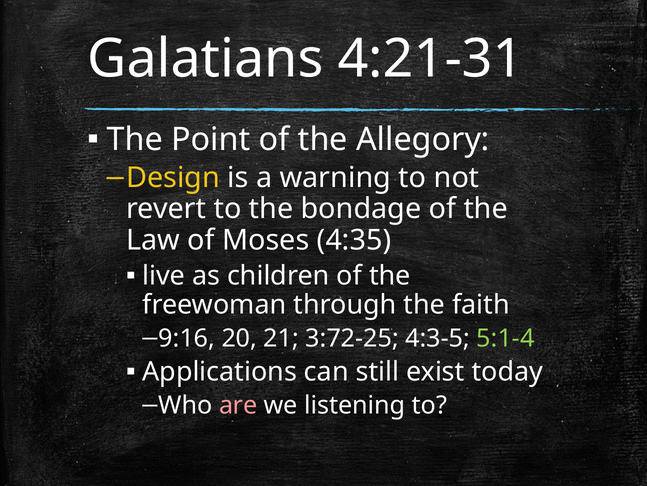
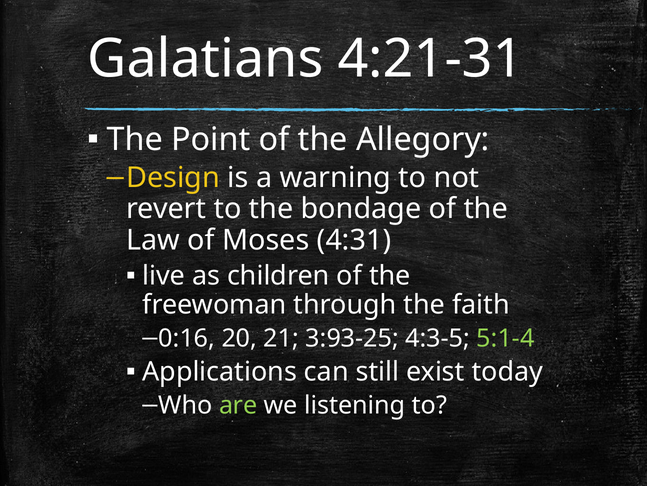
4:35: 4:35 -> 4:31
9:16: 9:16 -> 0:16
3:72-25: 3:72-25 -> 3:93-25
are colour: pink -> light green
